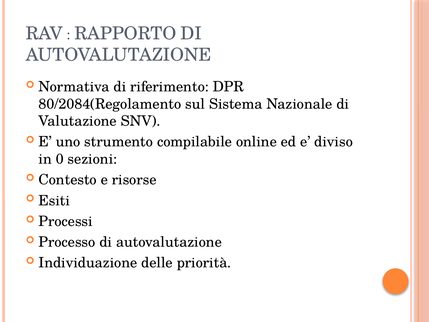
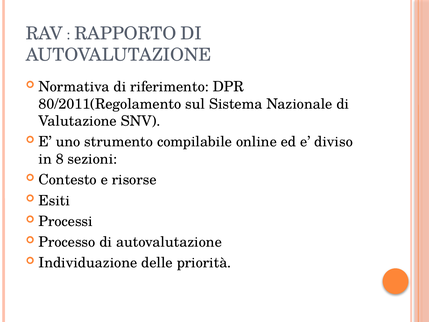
80/2084(Regolamento: 80/2084(Regolamento -> 80/2011(Regolamento
0: 0 -> 8
